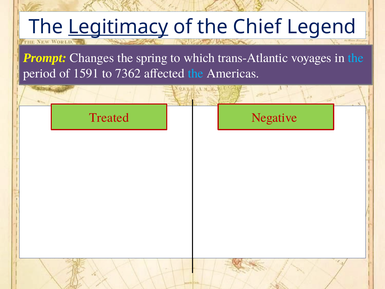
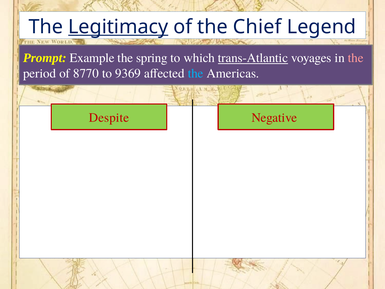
Changes: Changes -> Example
trans-Atlantic underline: none -> present
the at (356, 58) colour: light blue -> pink
1591: 1591 -> 8770
7362: 7362 -> 9369
Treated: Treated -> Despite
